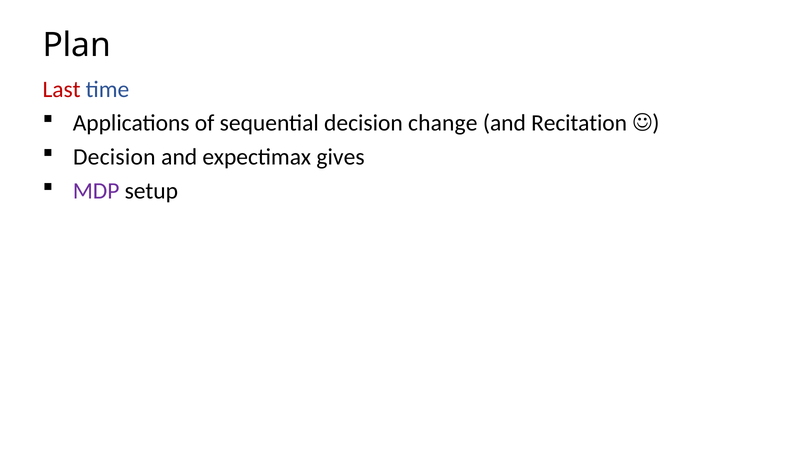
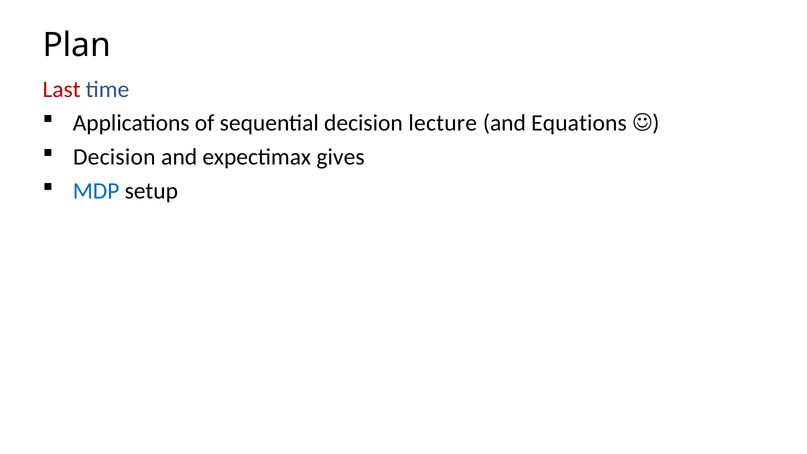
change: change -> lecture
Recitation: Recitation -> Equations
MDP colour: purple -> blue
